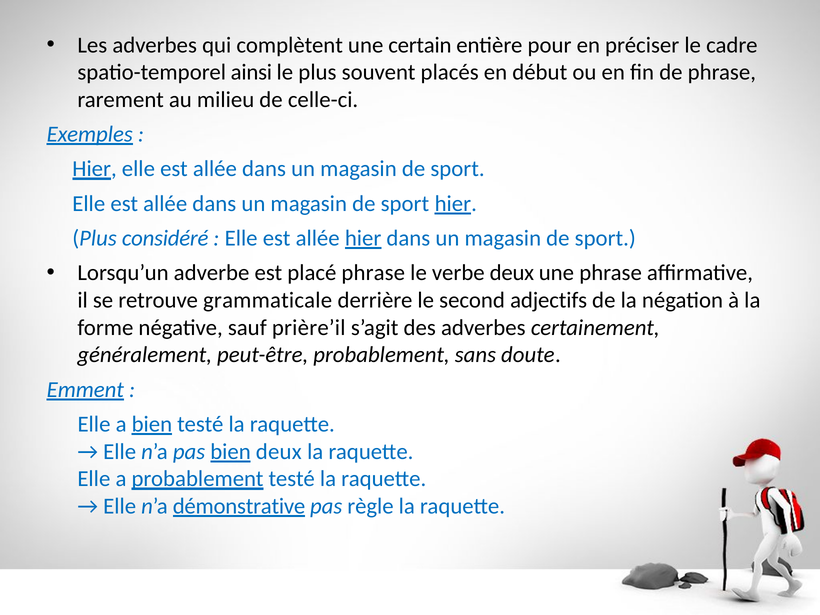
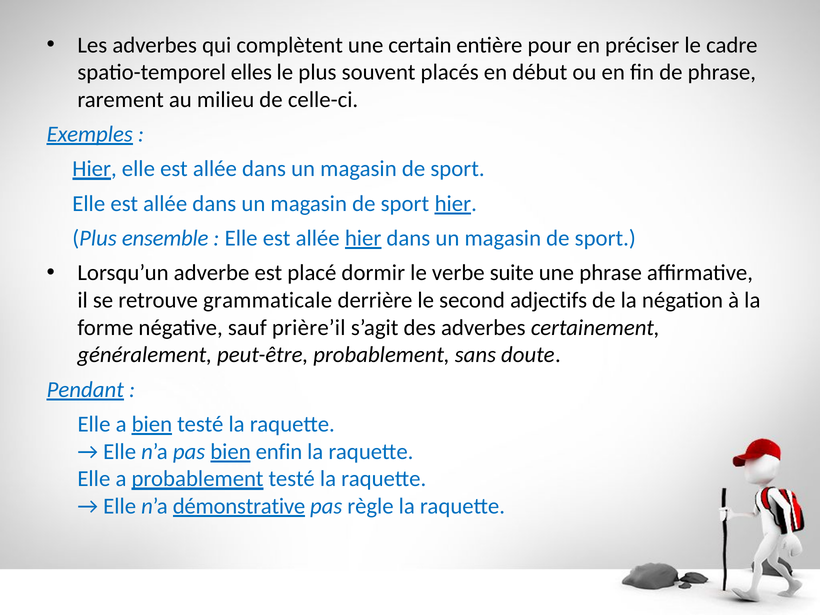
ainsi: ainsi -> elles
considéré: considéré -> ensemble
placé phrase: phrase -> dormir
verbe deux: deux -> suite
Emment: Emment -> Pendant
bien deux: deux -> enfin
